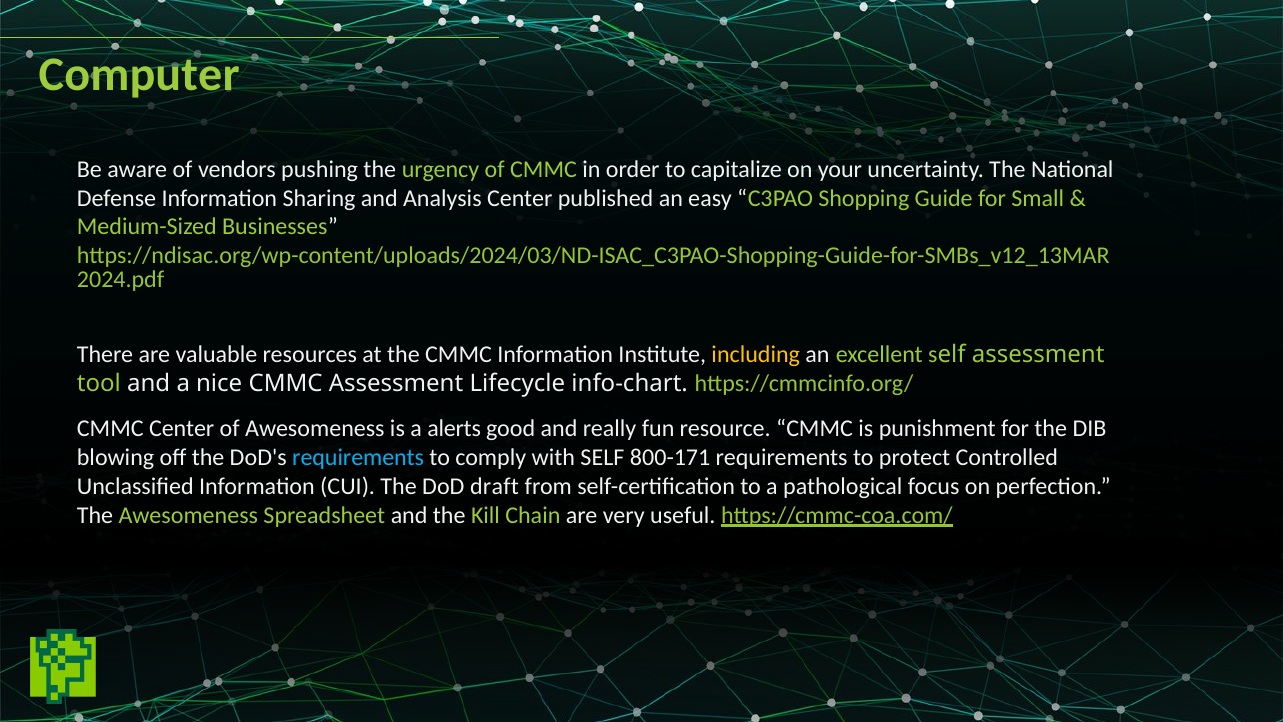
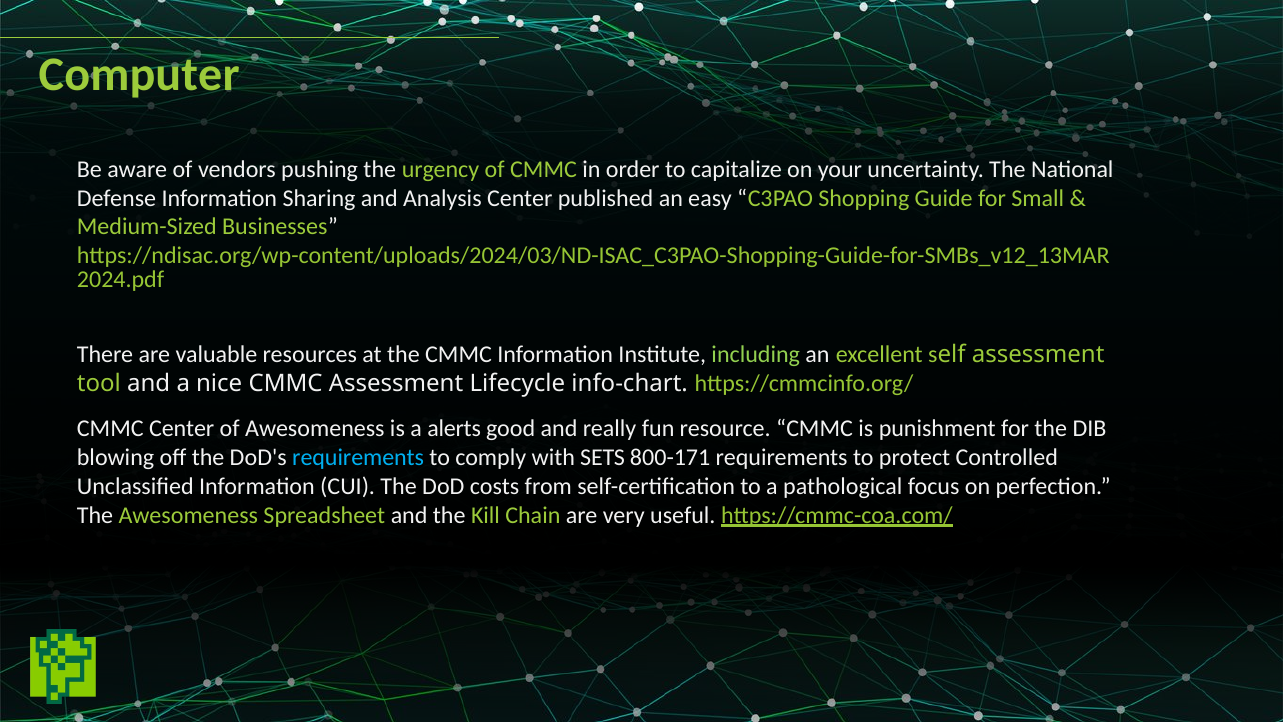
including colour: yellow -> light green
SELF: SELF -> SETS
draft: draft -> costs
